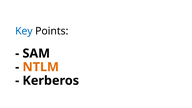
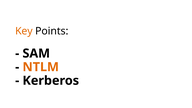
Key colour: blue -> orange
